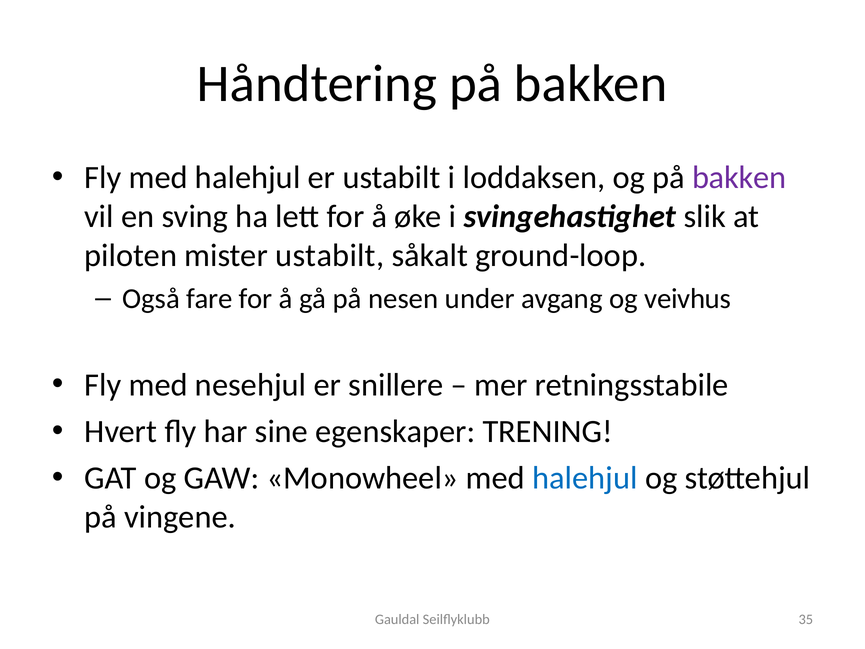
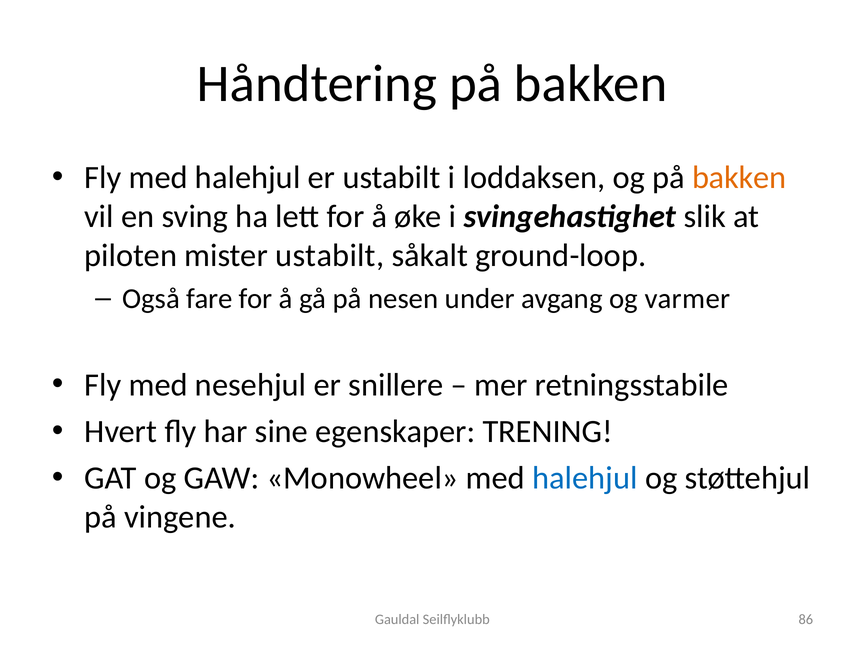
bakken at (739, 177) colour: purple -> orange
veivhus: veivhus -> varmer
35: 35 -> 86
